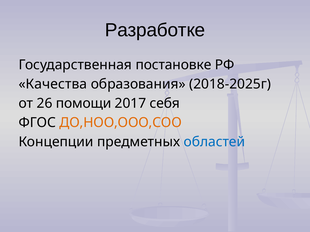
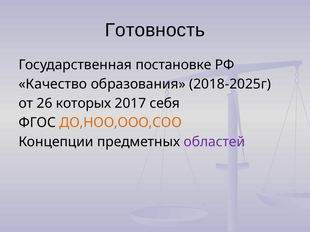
Разработке: Разработке -> Готовность
Качества: Качества -> Качество
помощи: помощи -> которых
областей colour: blue -> purple
